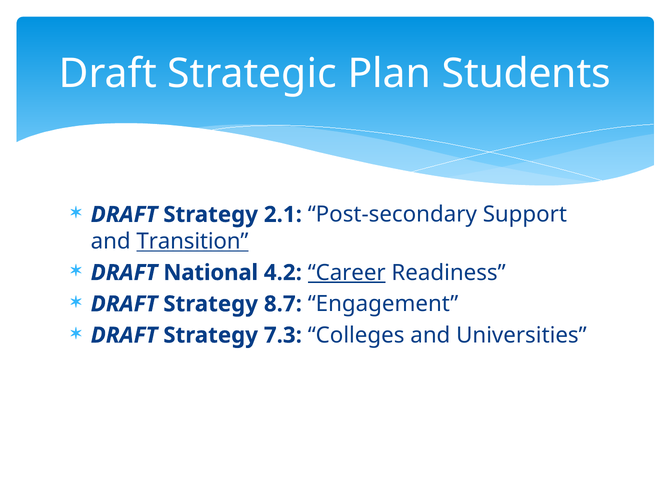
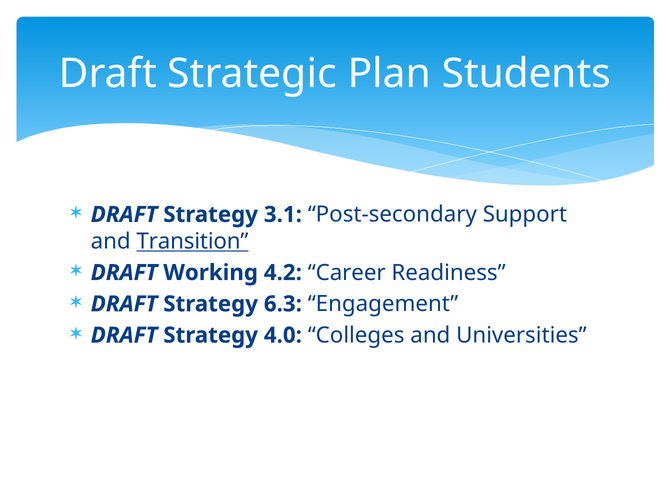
2.1: 2.1 -> 3.1
National: National -> Working
Career underline: present -> none
8.7: 8.7 -> 6.3
7.3: 7.3 -> 4.0
